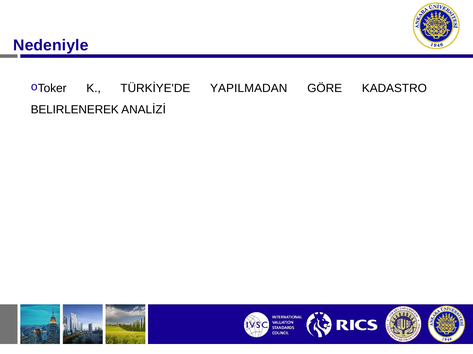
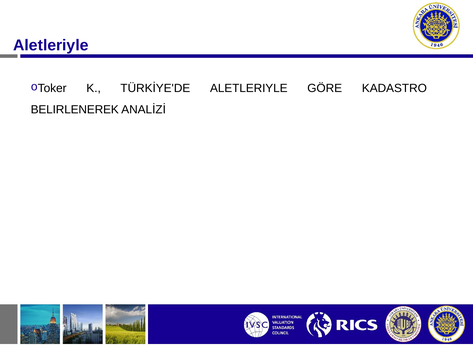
Nedeniyle at (51, 45): Nedeniyle -> Aletleriyle
TÜRKİYE'DE YAPILMADAN: YAPILMADAN -> ALETLERIYLE
